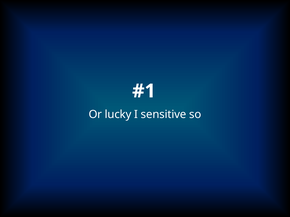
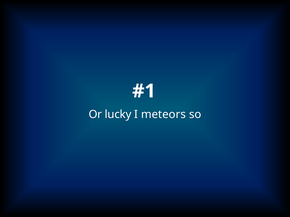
sensitive: sensitive -> meteors
